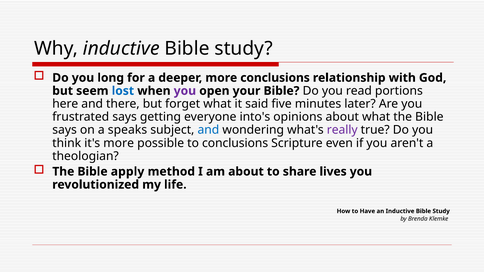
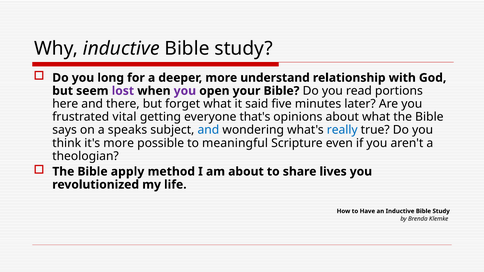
more conclusions: conclusions -> understand
lost colour: blue -> purple
frustrated says: says -> vital
into's: into's -> that's
really colour: purple -> blue
to conclusions: conclusions -> meaningful
